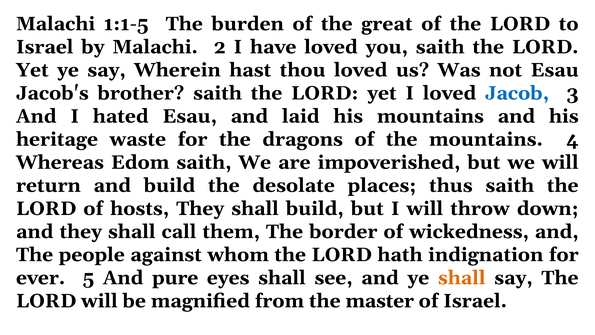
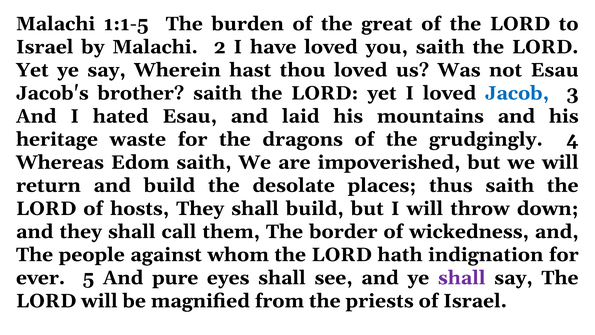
the mountains: mountains -> grudgingly
shall at (462, 278) colour: orange -> purple
master: master -> priests
